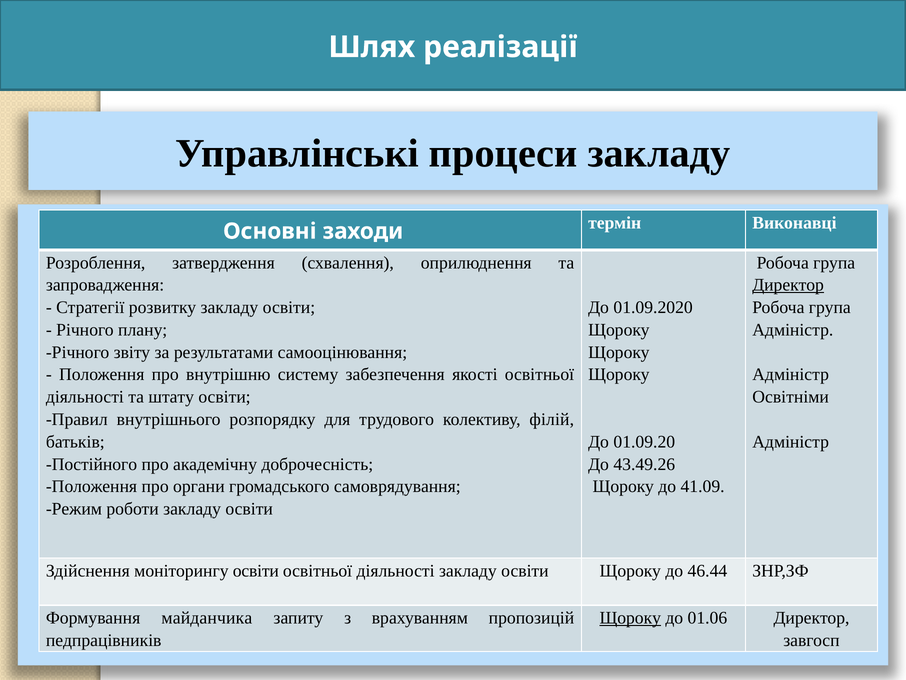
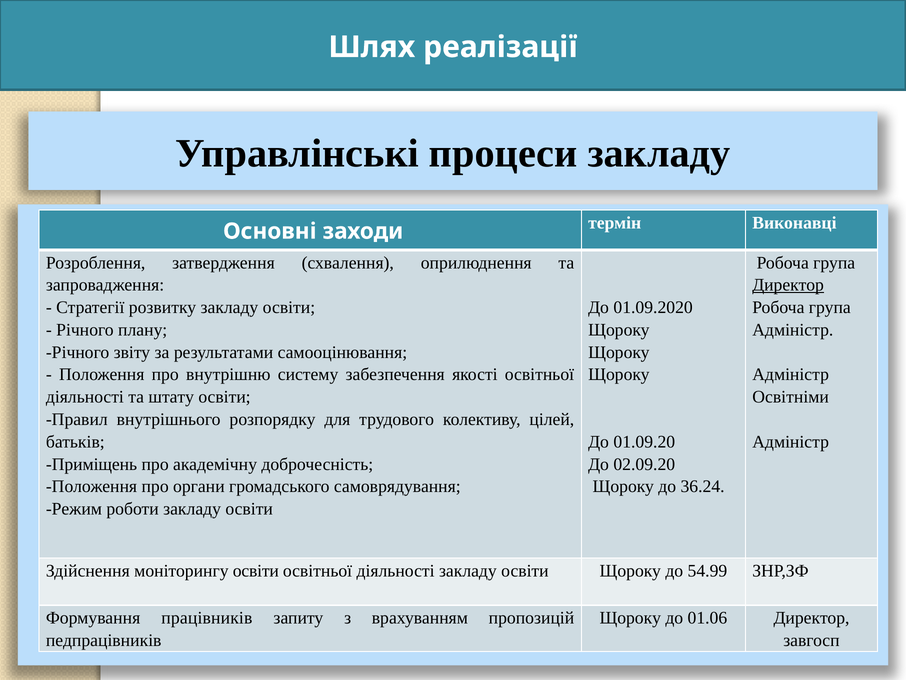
філій: філій -> цілей
Постійного: Постійного -> Приміщень
43.49.26: 43.49.26 -> 02.09.20
41.09: 41.09 -> 36.24
46.44: 46.44 -> 54.99
майданчика: майданчика -> працівників
Щороку at (630, 618) underline: present -> none
